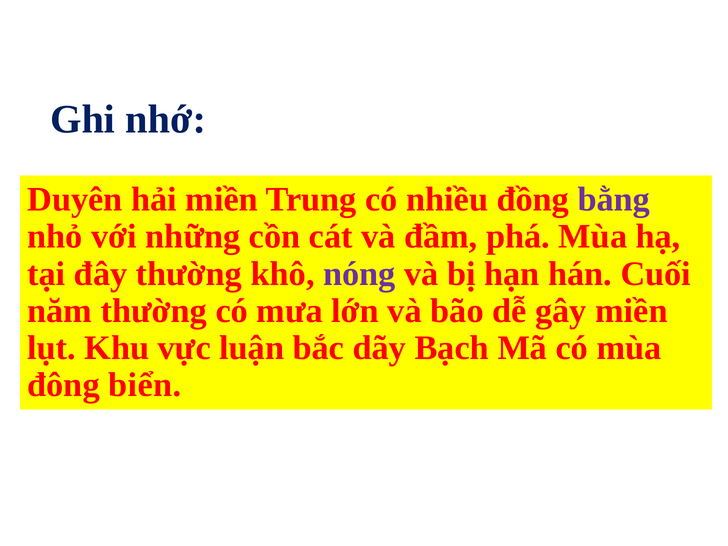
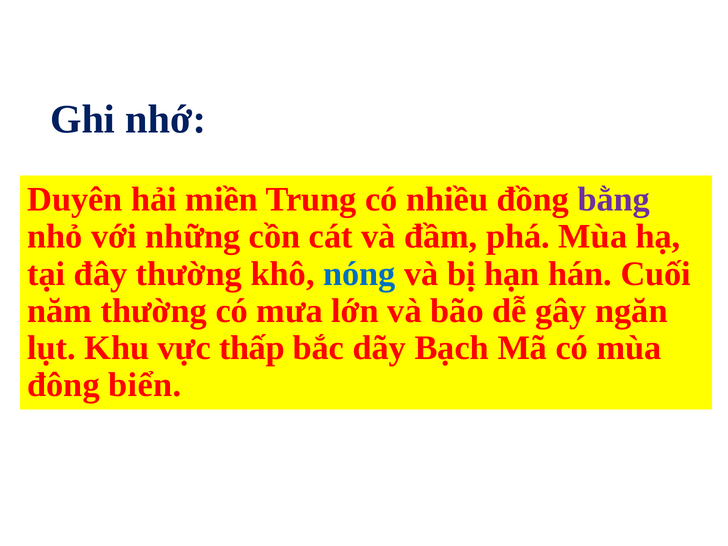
nóng colour: purple -> blue
gây miền: miền -> ngăn
luận: luận -> thấp
